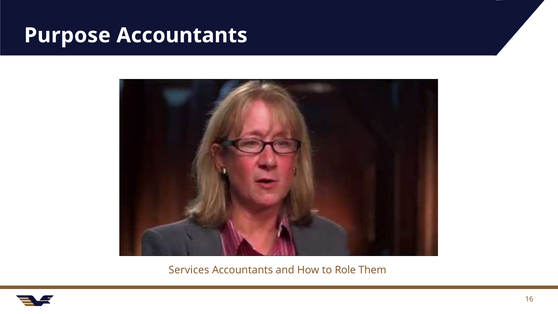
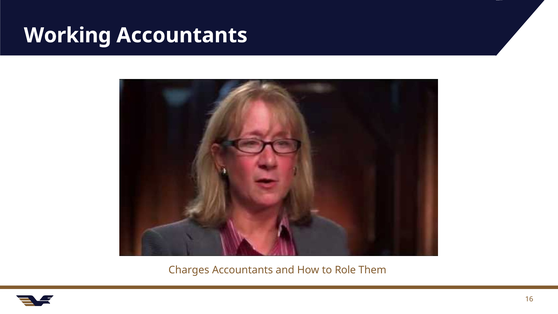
Purpose: Purpose -> Working
Services: Services -> Charges
